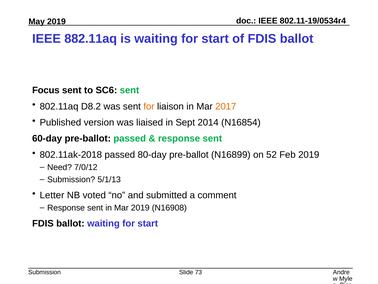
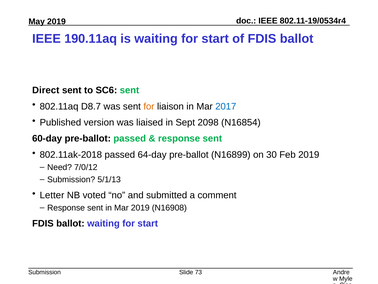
882.11aq: 882.11aq -> 190.11aq
Focus: Focus -> Direct
D8.2: D8.2 -> D8.7
2017 colour: orange -> blue
2014: 2014 -> 2098
80-day: 80-day -> 64-day
52: 52 -> 30
